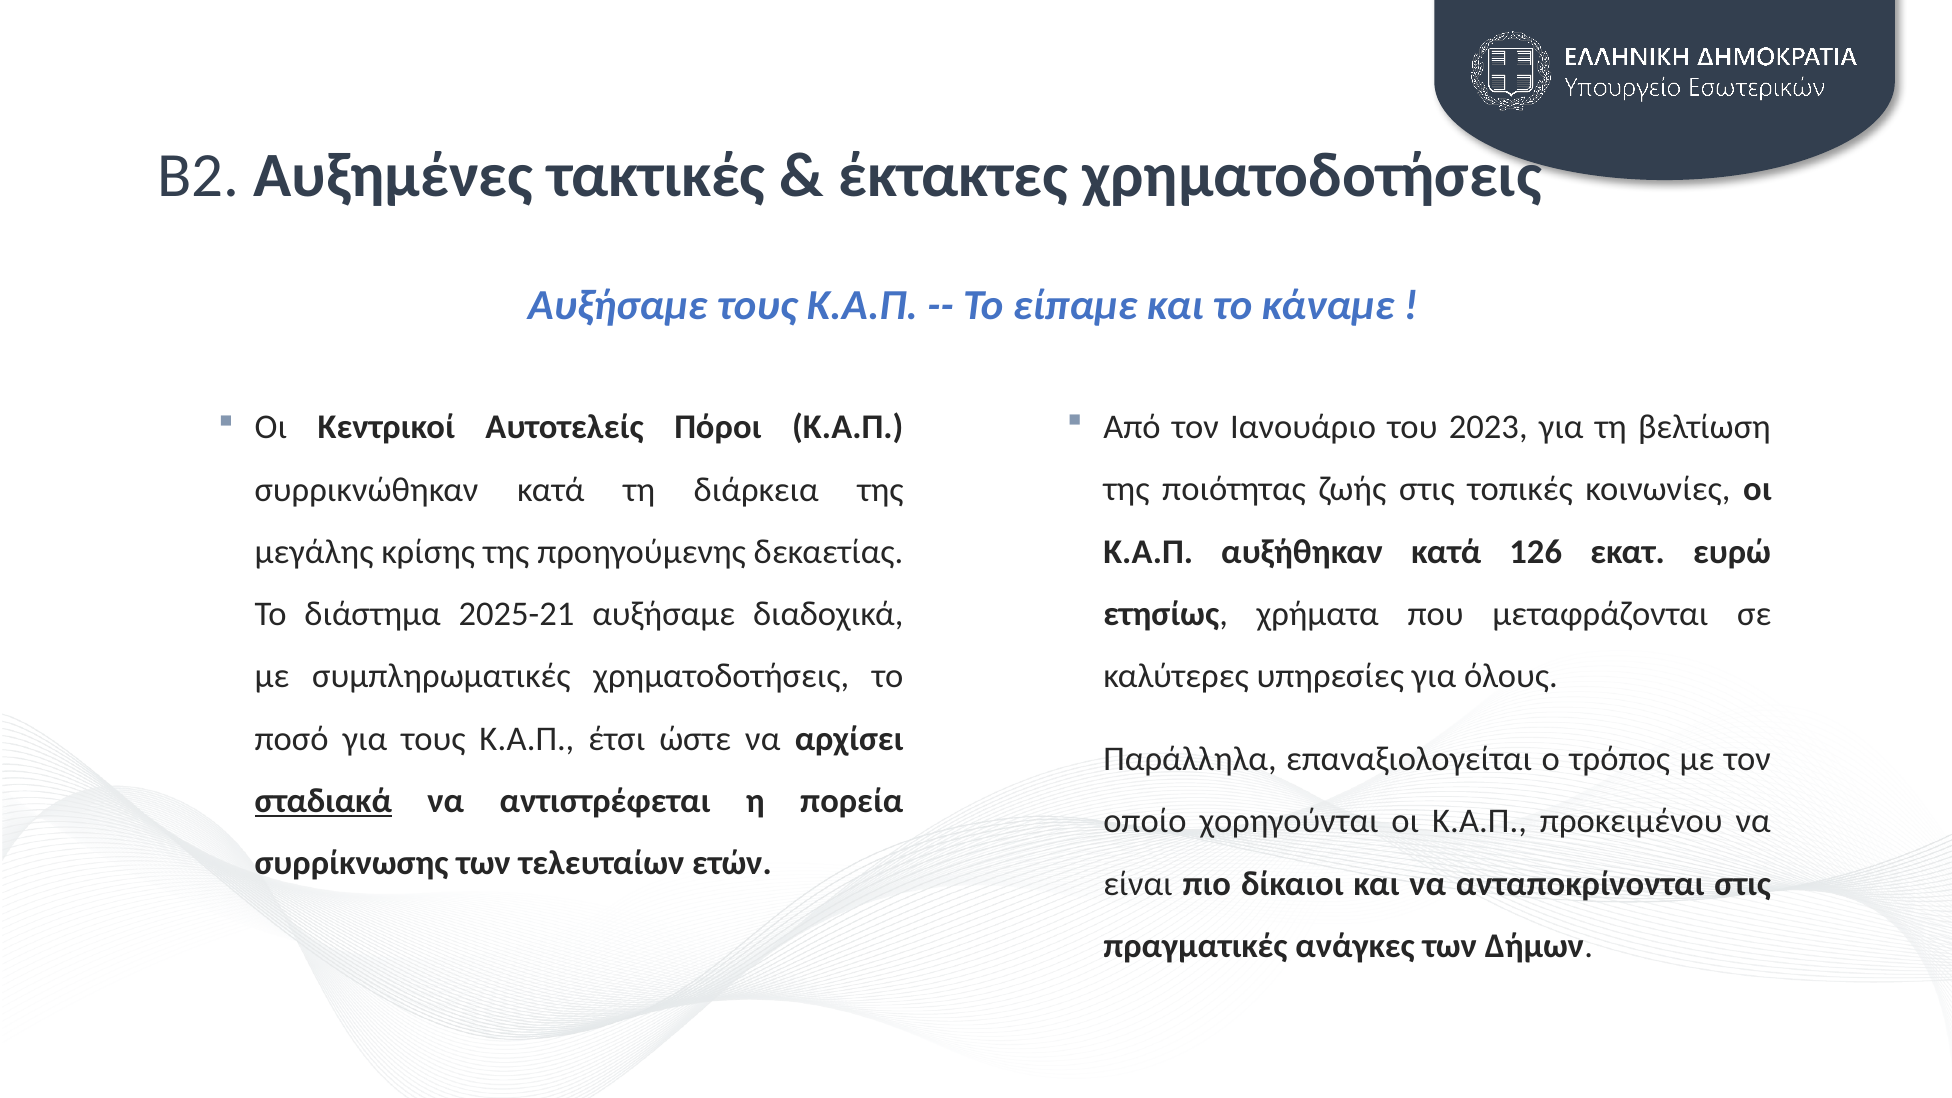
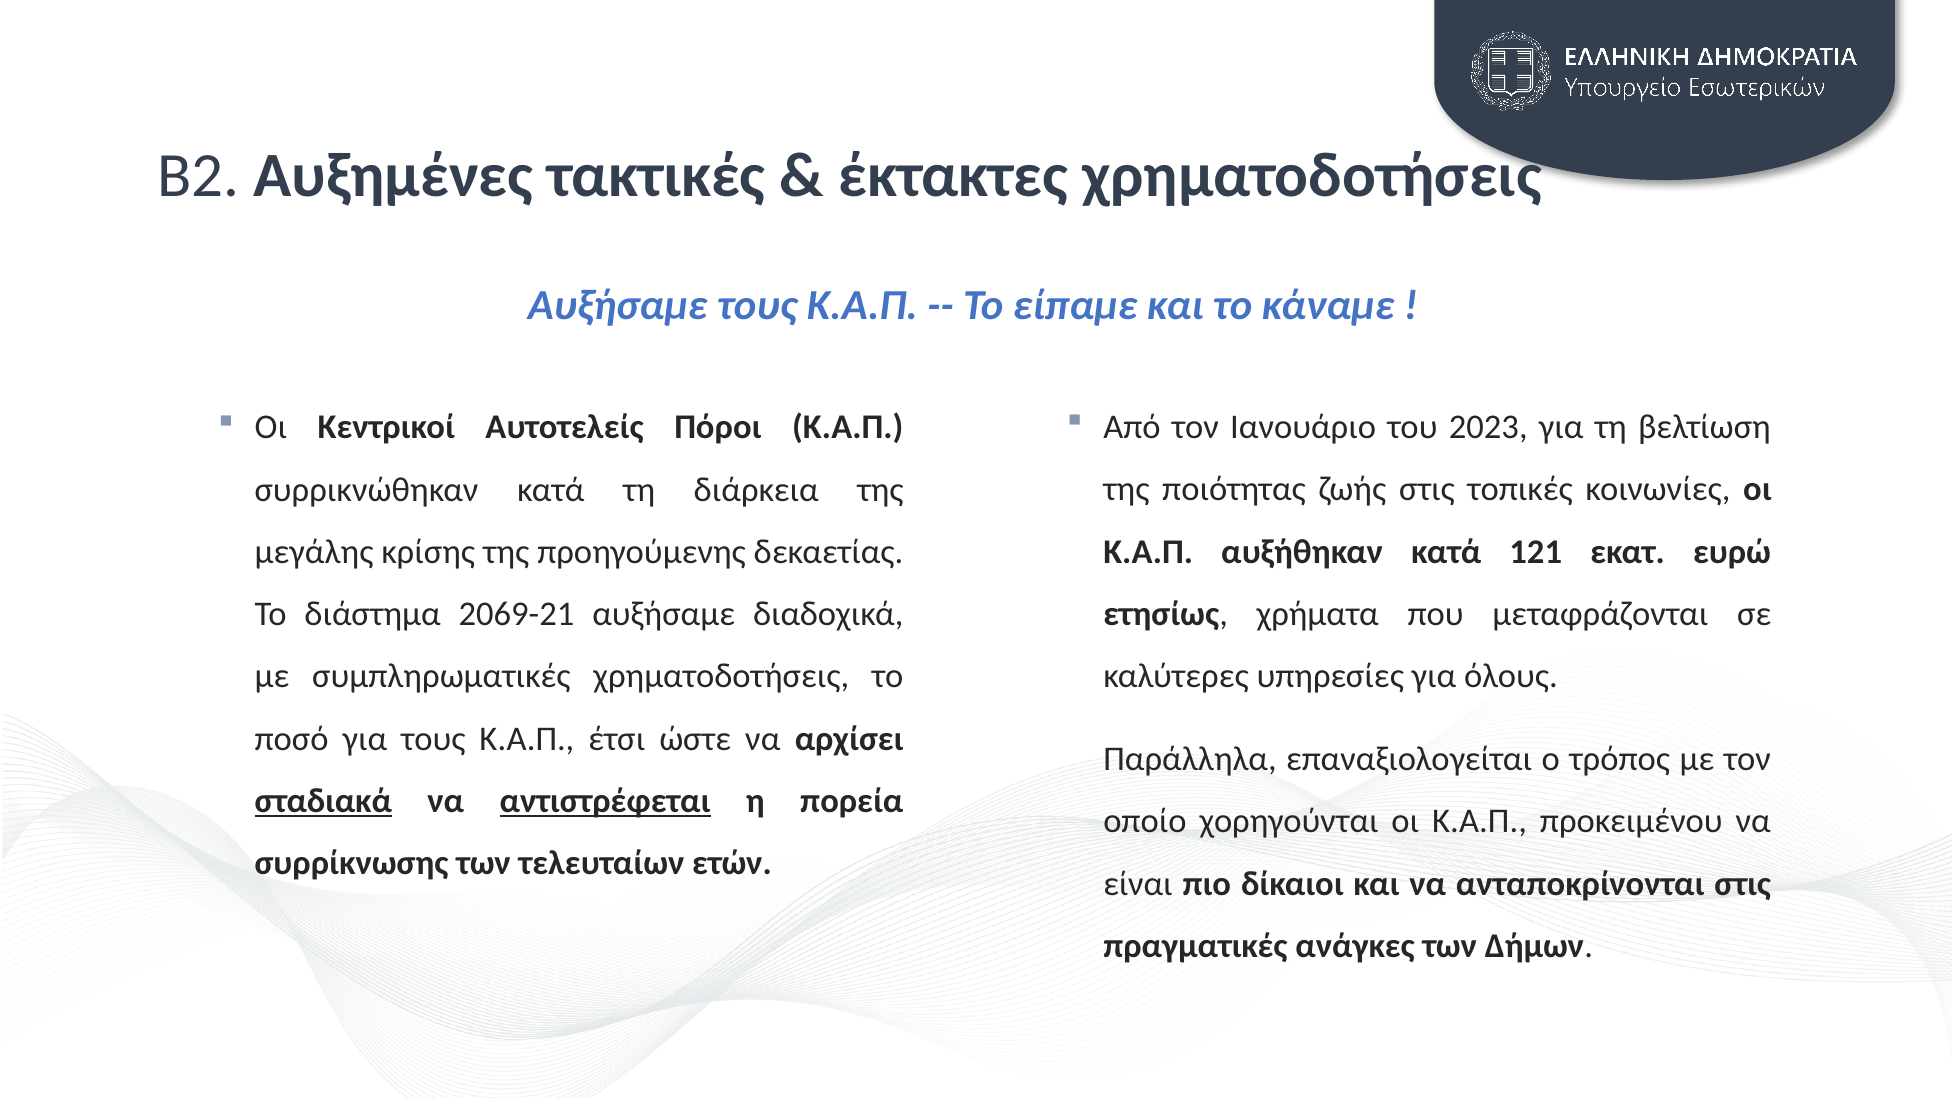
126: 126 -> 121
2025-21: 2025-21 -> 2069-21
αντιστρέφεται underline: none -> present
